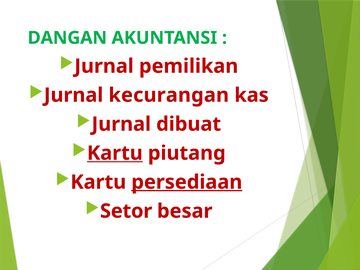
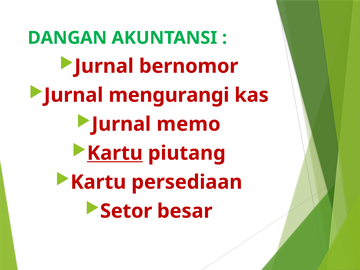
pemilikan: pemilikan -> bernomor
kecurangan: kecurangan -> mengurangi
dibuat: dibuat -> memo
persediaan underline: present -> none
